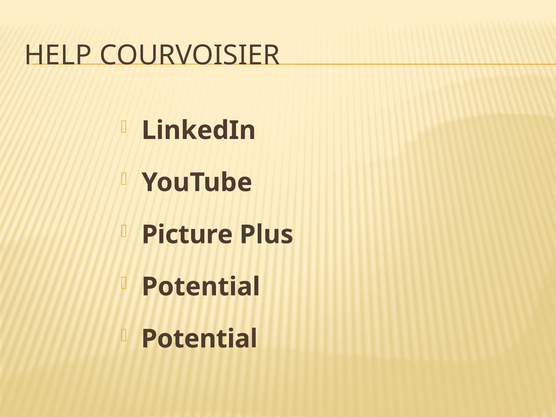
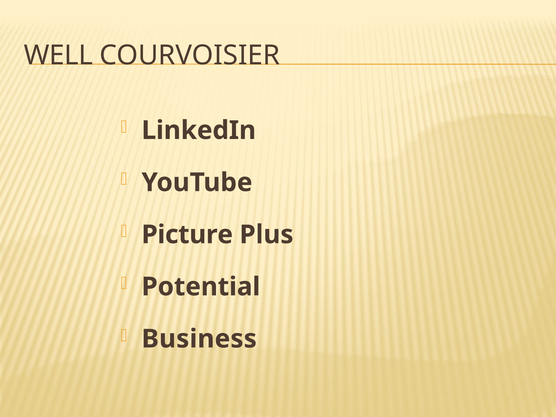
HELP: HELP -> WELL
Potential at (199, 339): Potential -> Business
